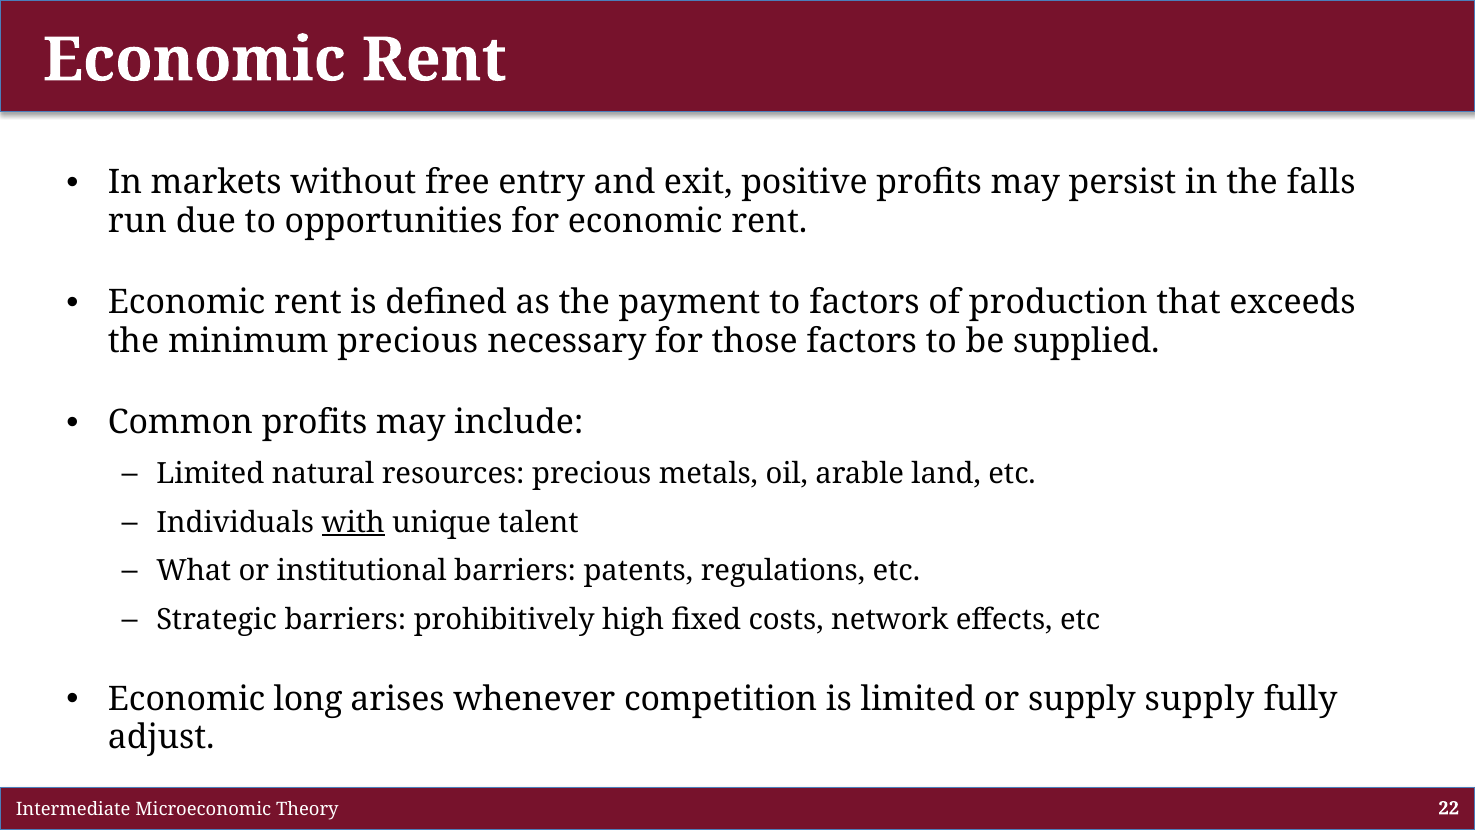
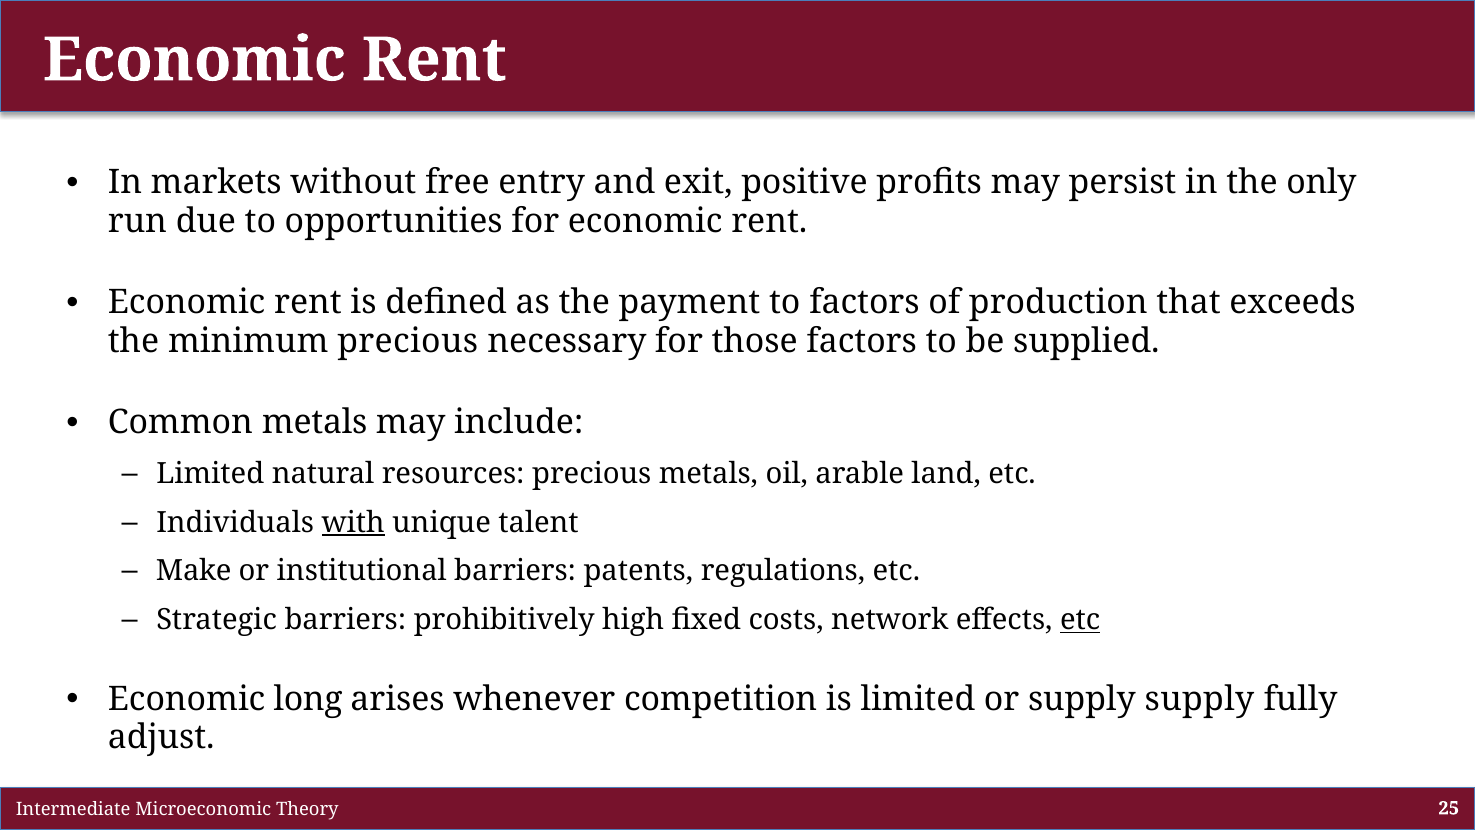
falls: falls -> only
Common profits: profits -> metals
What: What -> Make
etc at (1080, 620) underline: none -> present
22: 22 -> 25
